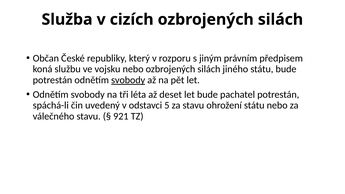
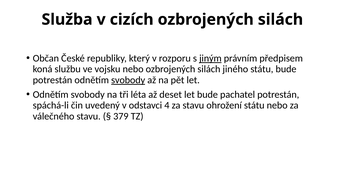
jiným underline: none -> present
5: 5 -> 4
921: 921 -> 379
